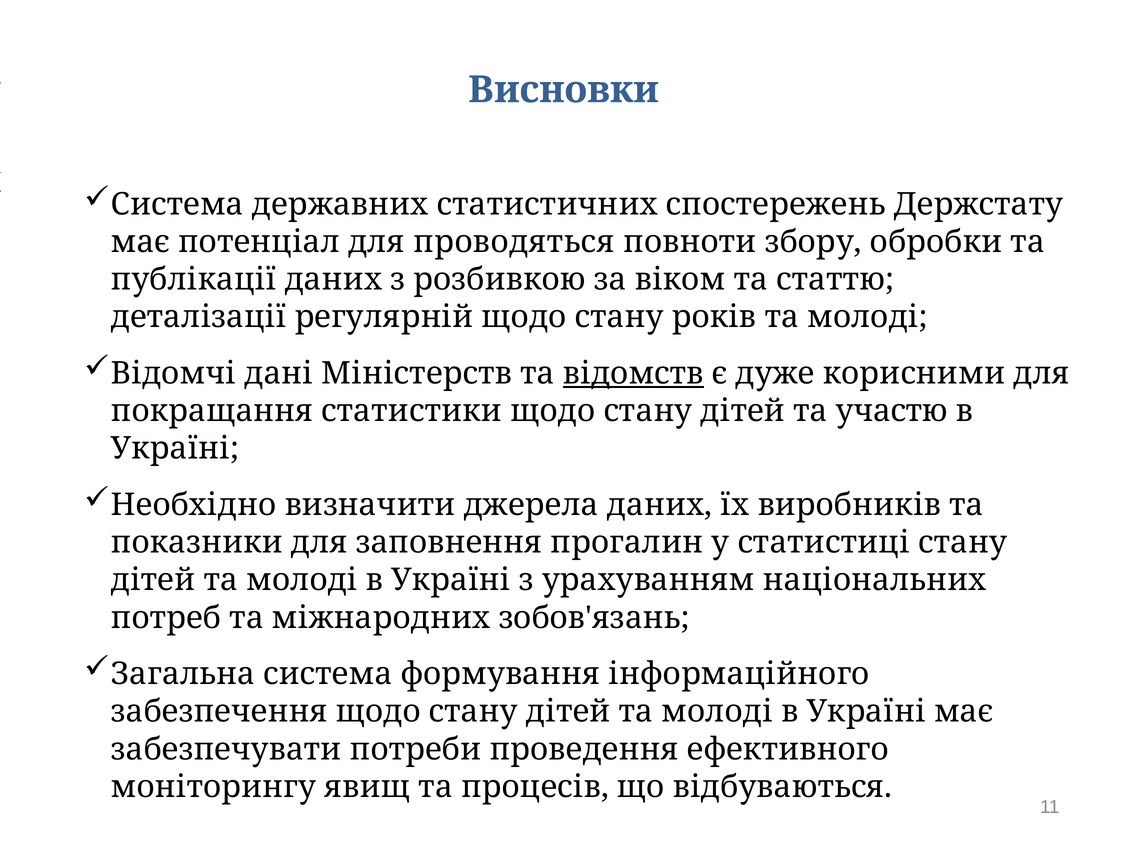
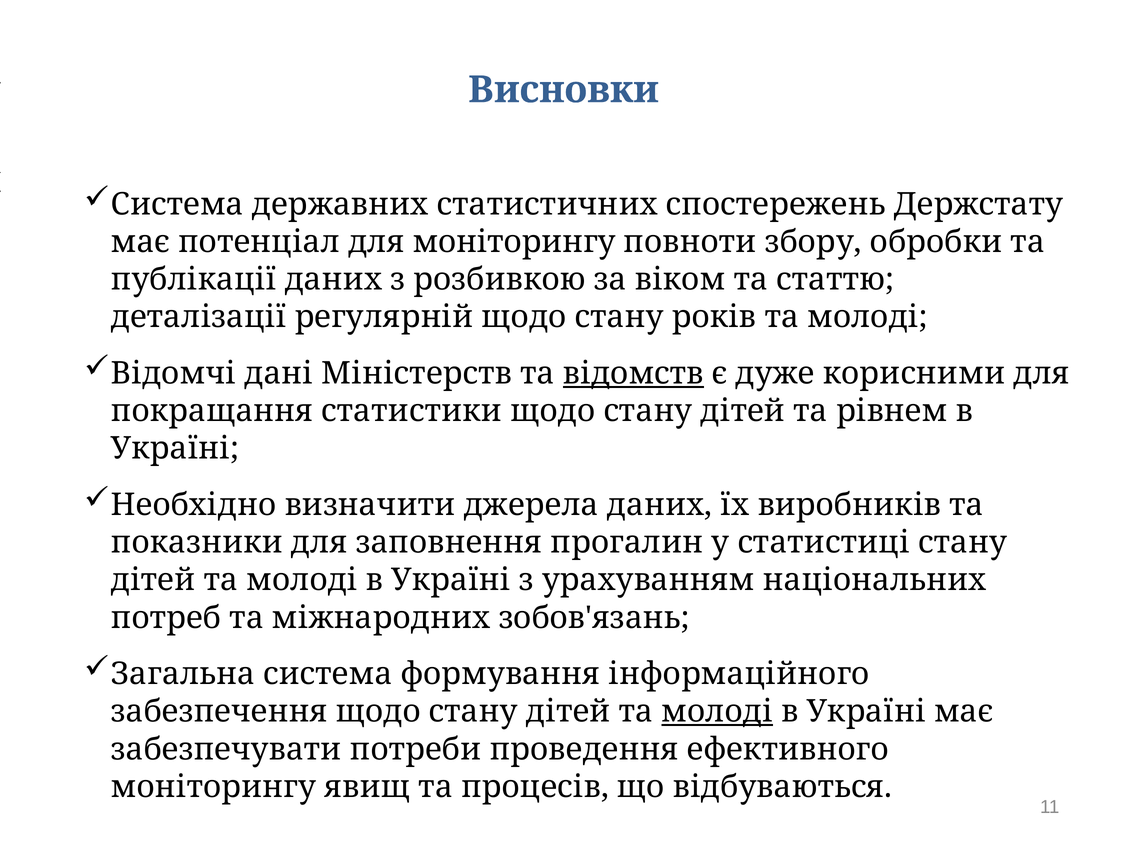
для проводяться: проводяться -> моніторингу
участю: участю -> рівнем
молоді at (717, 712) underline: none -> present
